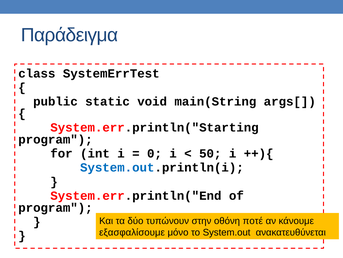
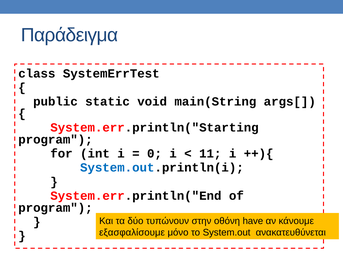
50: 50 -> 11
ποτέ: ποτέ -> have
